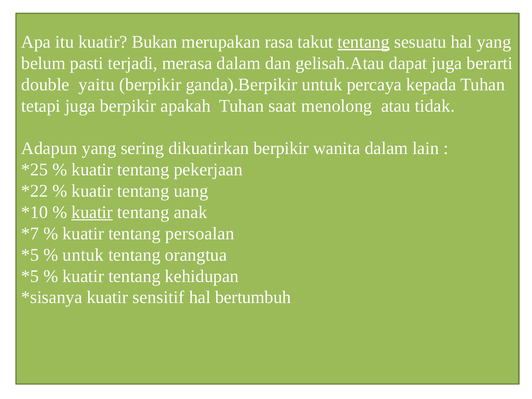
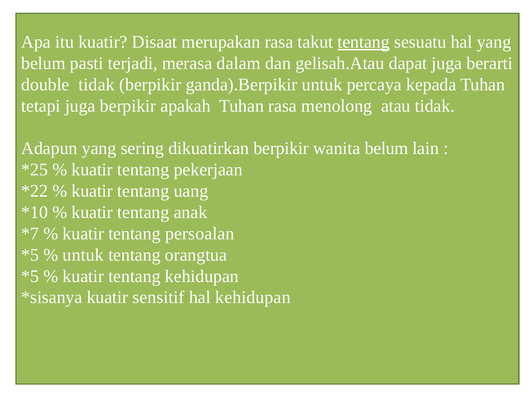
Bukan: Bukan -> Disaat
double yaitu: yaitu -> tidak
Tuhan saat: saat -> rasa
wanita dalam: dalam -> belum
kuatir at (92, 212) underline: present -> none
hal bertumbuh: bertumbuh -> kehidupan
